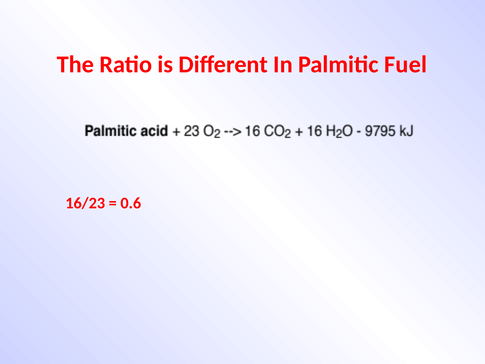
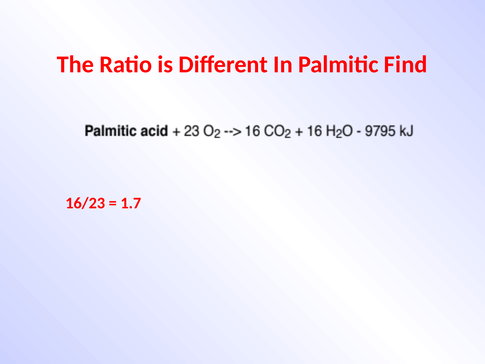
Fuel: Fuel -> Find
0.6: 0.6 -> 1.7
